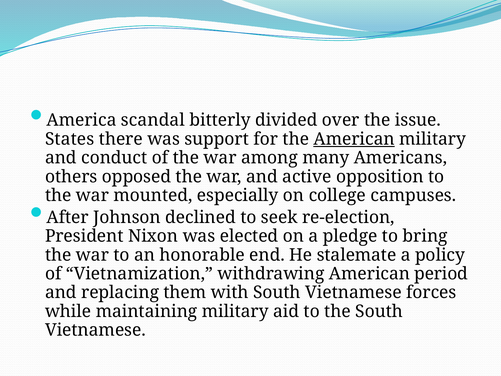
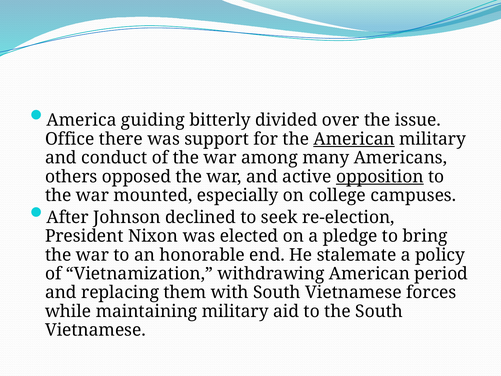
scandal: scandal -> guiding
States: States -> Office
opposition underline: none -> present
